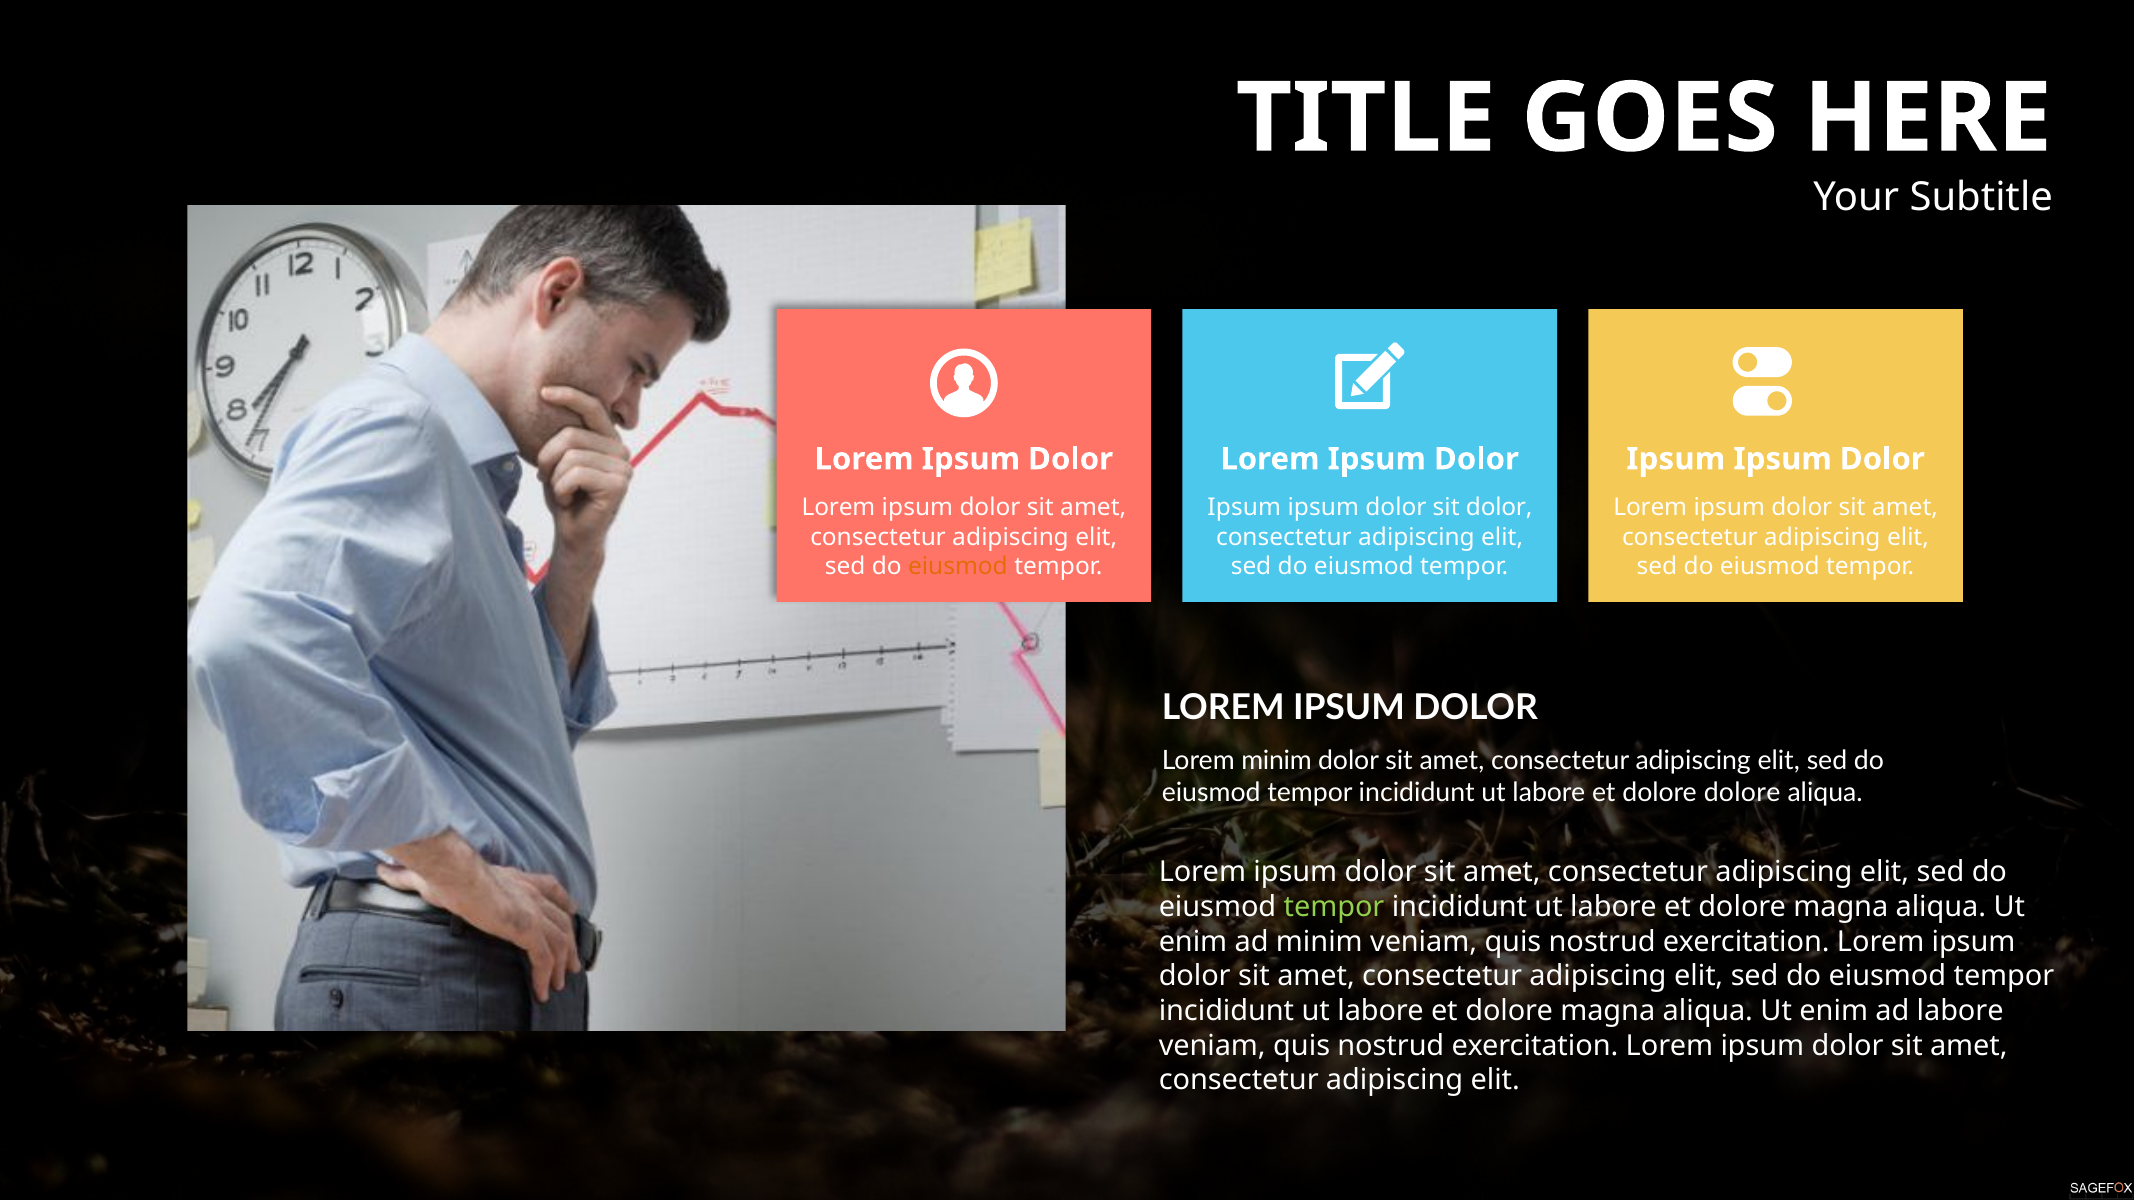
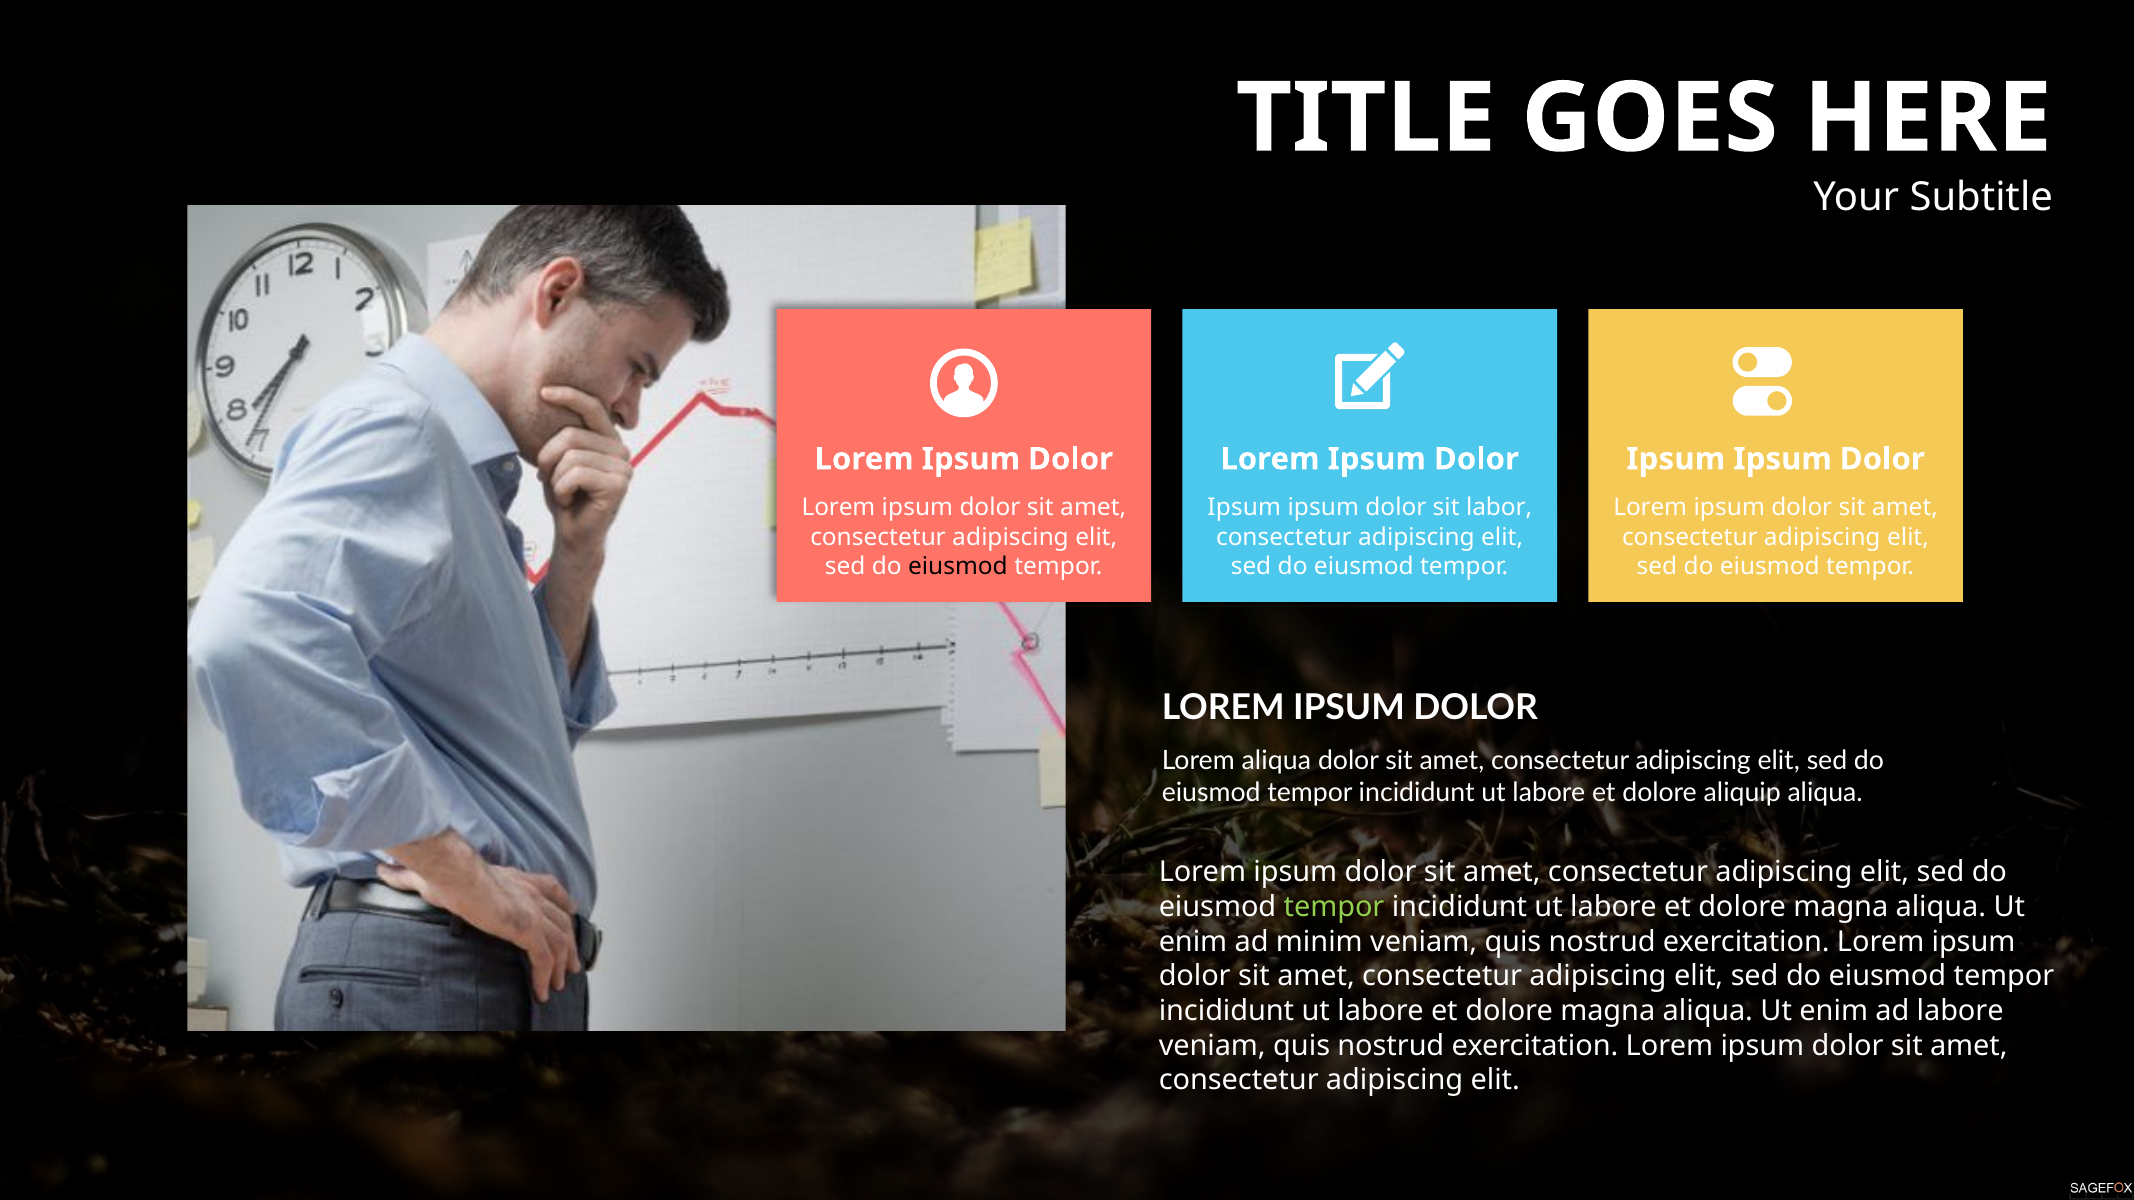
sit dolor: dolor -> labor
eiusmod at (958, 567) colour: orange -> black
Lorem minim: minim -> aliqua
dolore dolore: dolore -> aliquip
